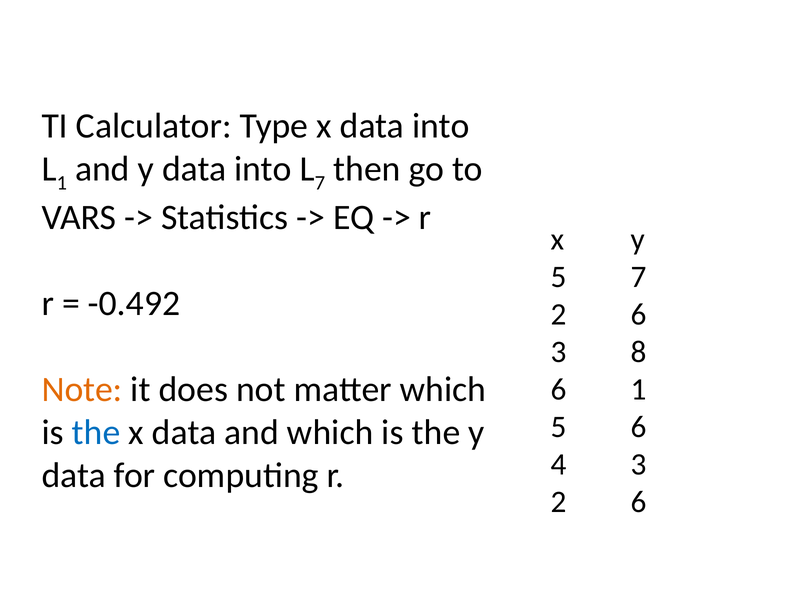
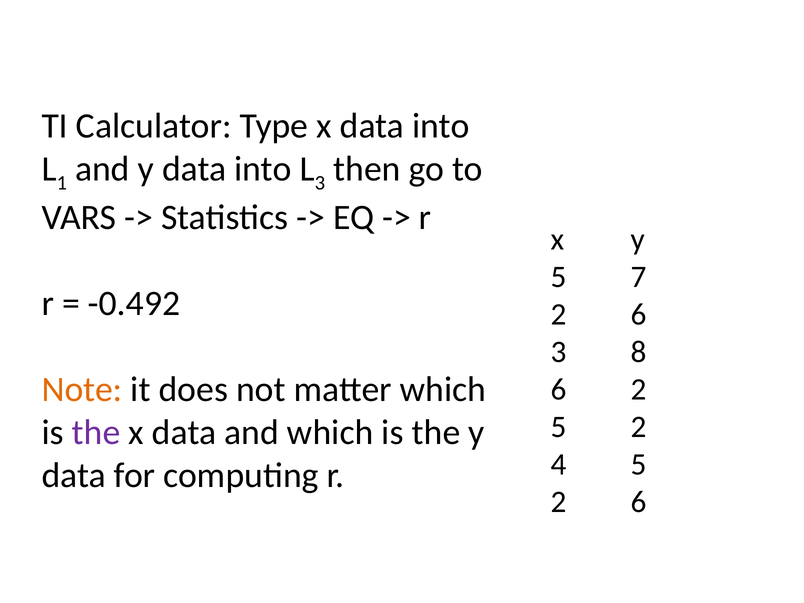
7 at (320, 183): 7 -> 3
6 1: 1 -> 2
6 at (639, 427): 6 -> 2
the at (96, 432) colour: blue -> purple
4 3: 3 -> 5
